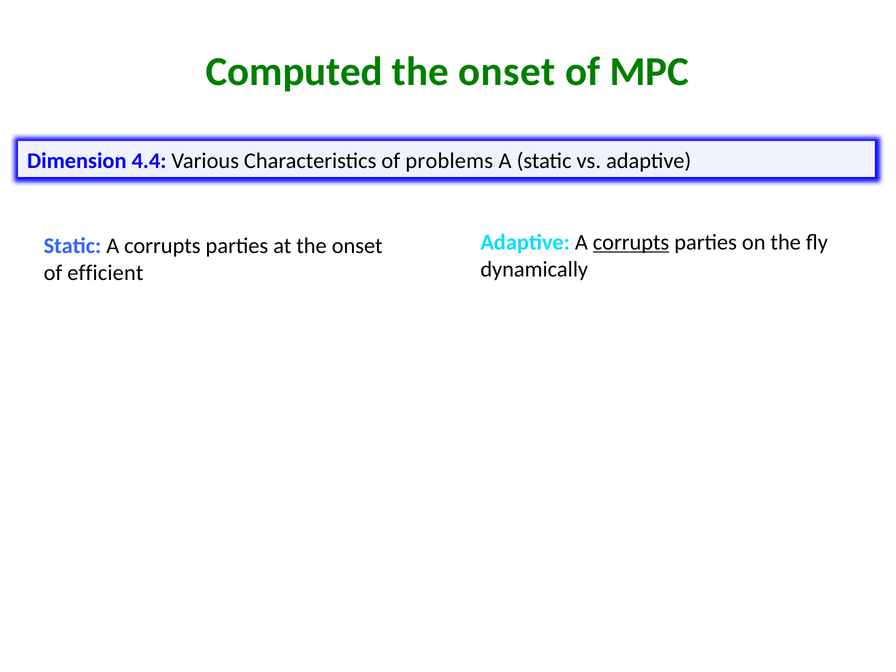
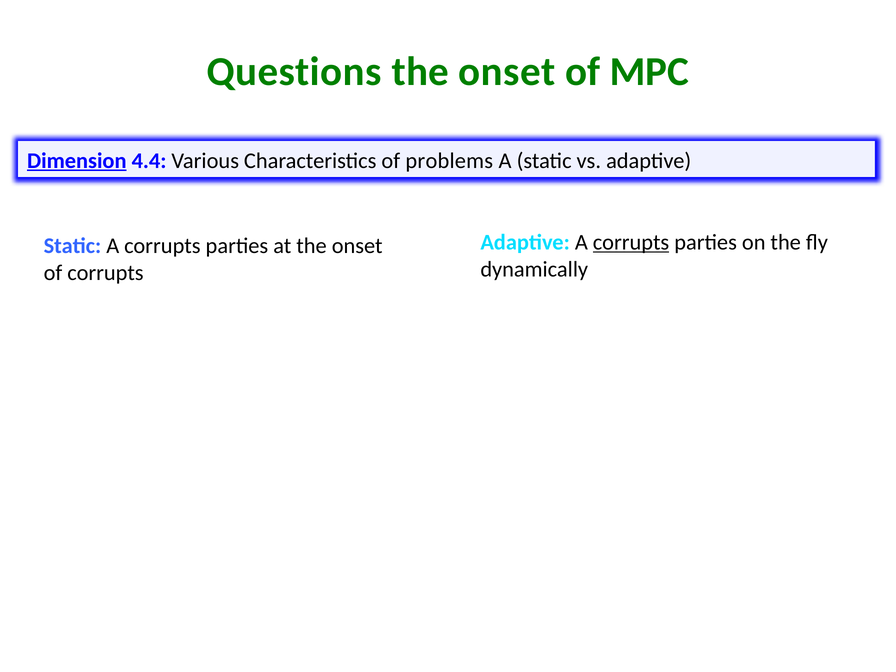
Computed: Computed -> Questions
Dimension underline: none -> present
of efficient: efficient -> corrupts
